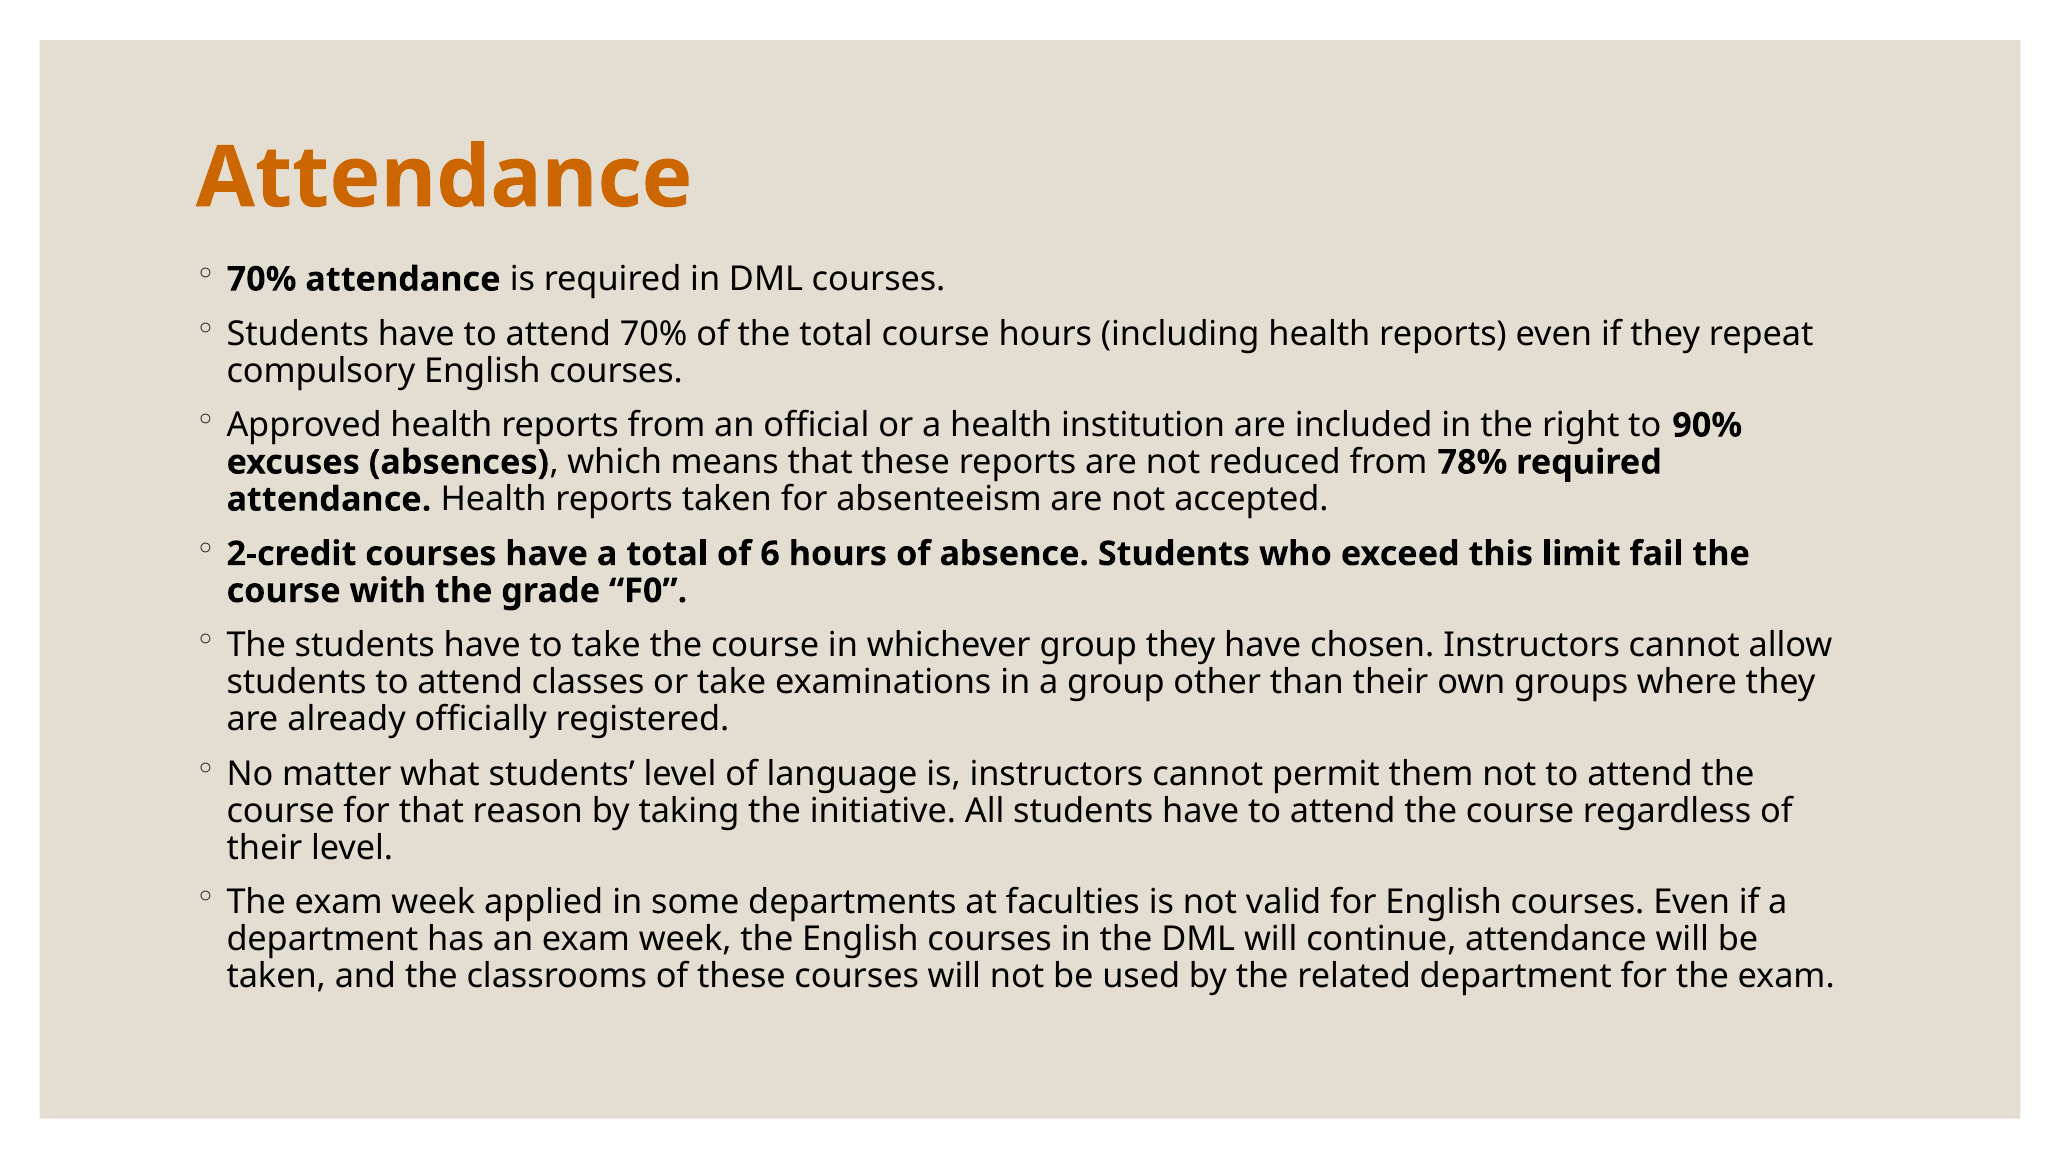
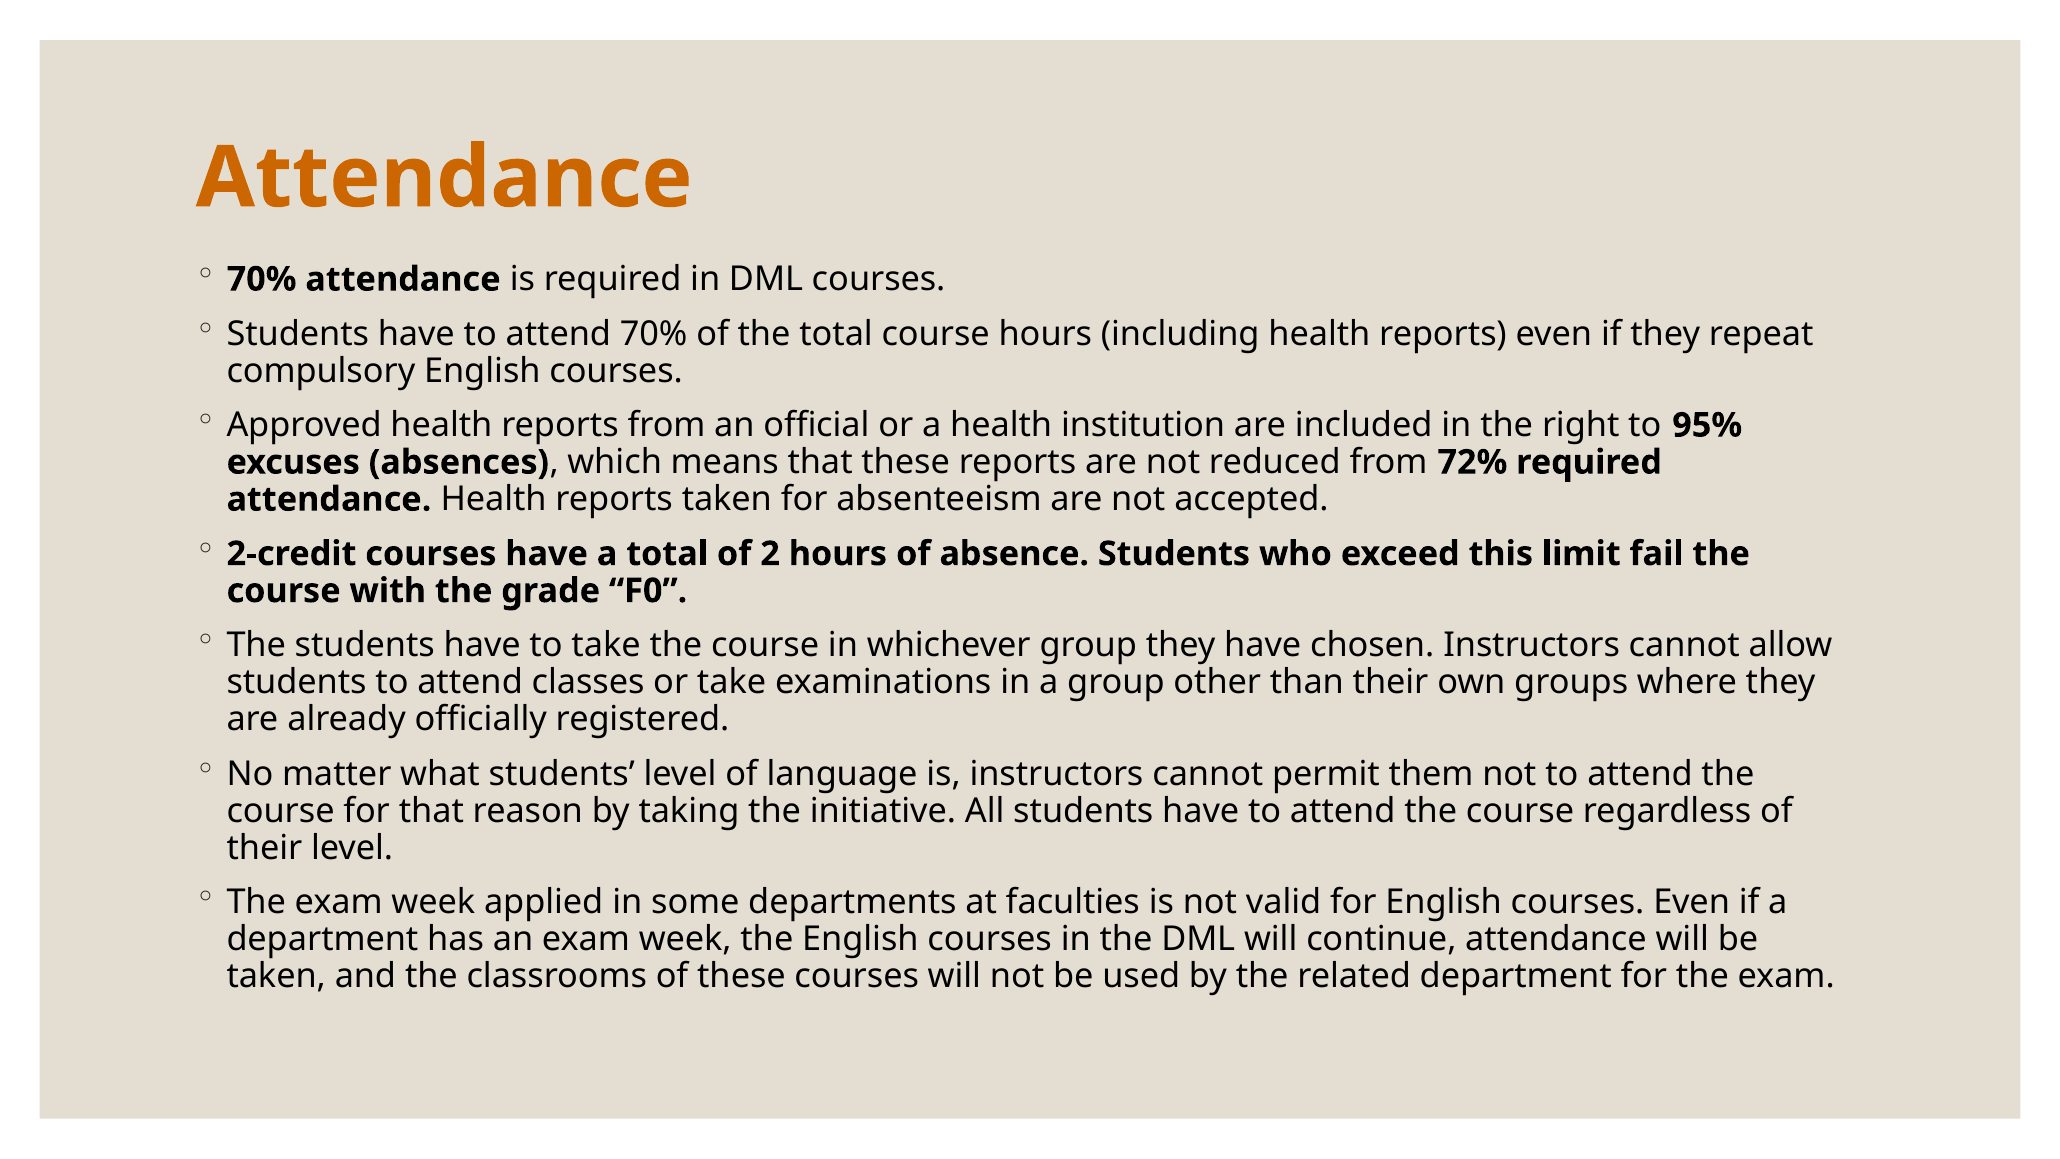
90%: 90% -> 95%
78%: 78% -> 72%
6: 6 -> 2
